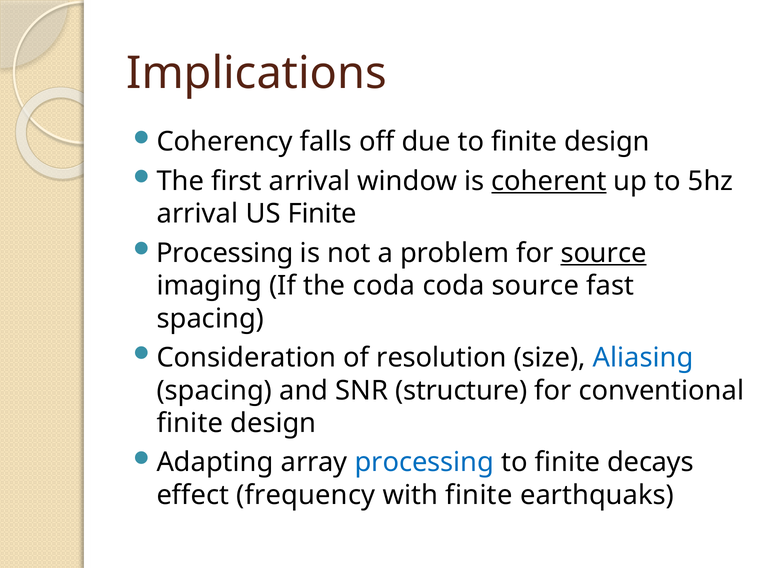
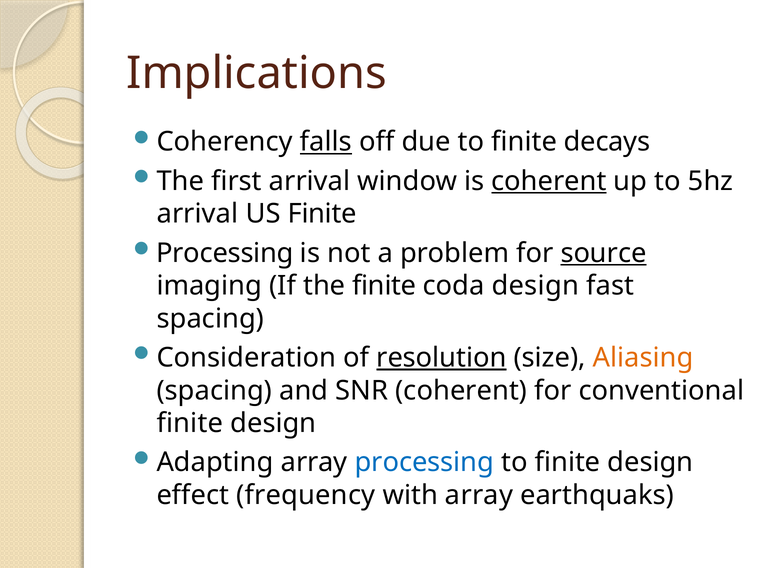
falls underline: none -> present
to finite design: design -> decays
the coda: coda -> finite
coda source: source -> design
resolution underline: none -> present
Aliasing colour: blue -> orange
SNR structure: structure -> coherent
to finite decays: decays -> design
with finite: finite -> array
